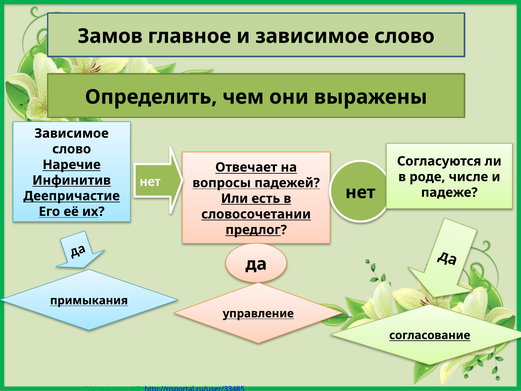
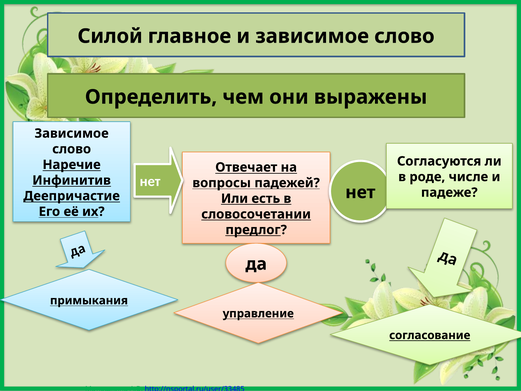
Замов: Замов -> Силой
